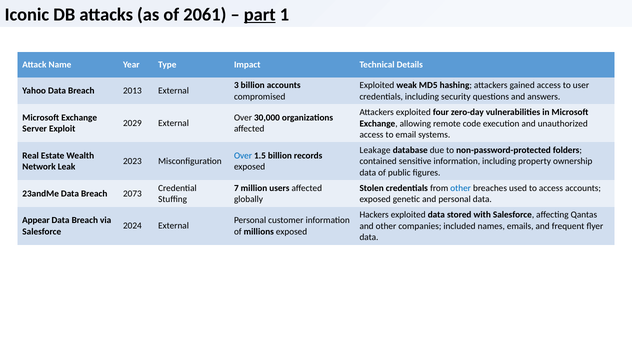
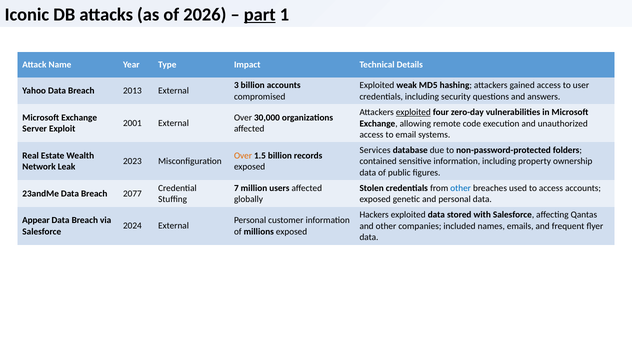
2061: 2061 -> 2026
exploited at (413, 112) underline: none -> present
2029: 2029 -> 2001
Leakage: Leakage -> Services
Over at (243, 156) colour: blue -> orange
2073: 2073 -> 2077
